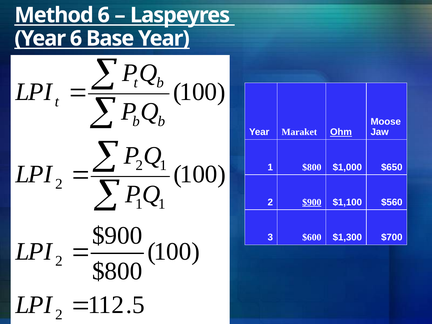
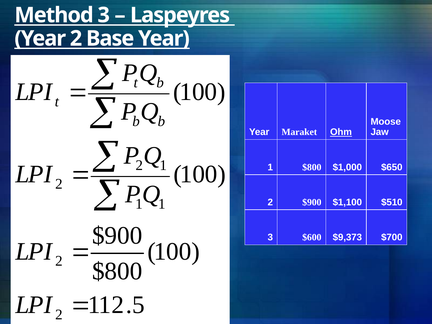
Method 6: 6 -> 3
Year 6: 6 -> 2
$900 underline: present -> none
$560: $560 -> $510
$1,300: $1,300 -> $9,373
